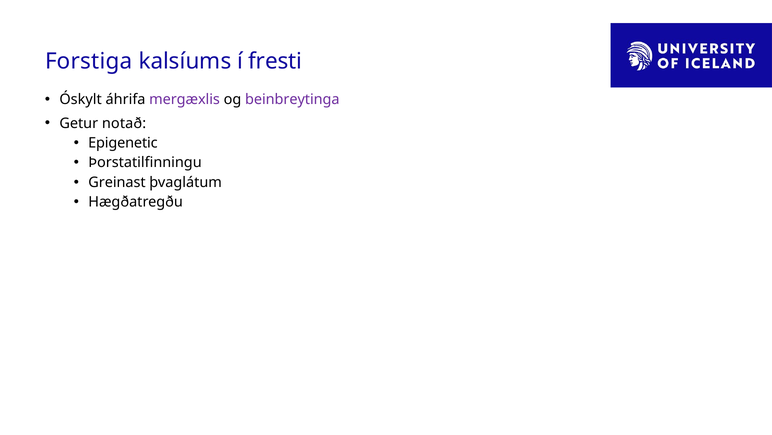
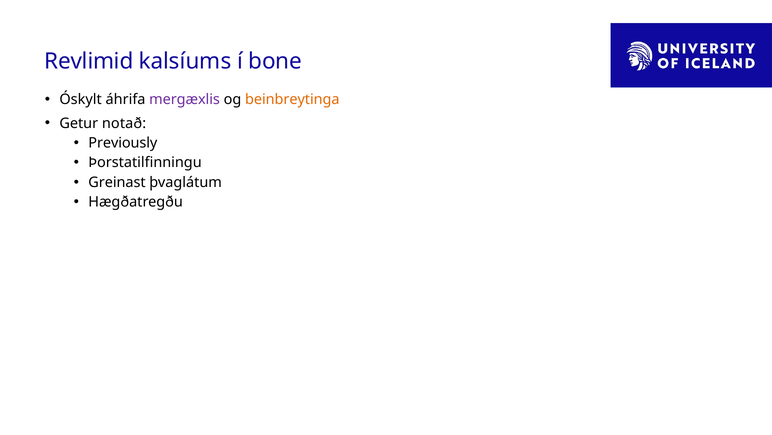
Forstiga: Forstiga -> Revlimid
fresti: fresti -> bone
beinbreytinga colour: purple -> orange
Epigenetic: Epigenetic -> Previously
